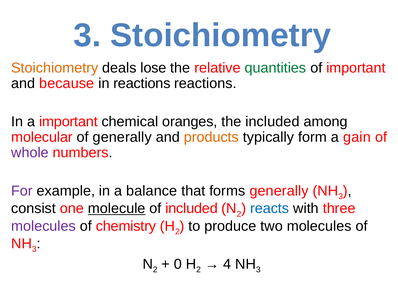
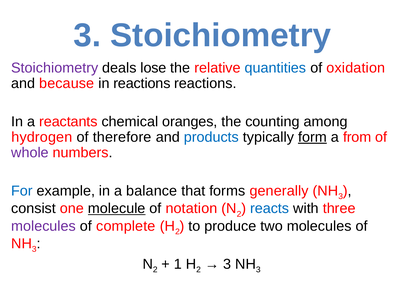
Stoichiometry at (55, 68) colour: orange -> purple
quantities colour: green -> blue
of important: important -> oxidation
a important: important -> reactants
the included: included -> counting
molecular: molecular -> hydrogen
of generally: generally -> therefore
products colour: orange -> blue
form underline: none -> present
gain: gain -> from
For colour: purple -> blue
of included: included -> notation
chemistry: chemistry -> complete
0: 0 -> 1
4 at (227, 264): 4 -> 3
